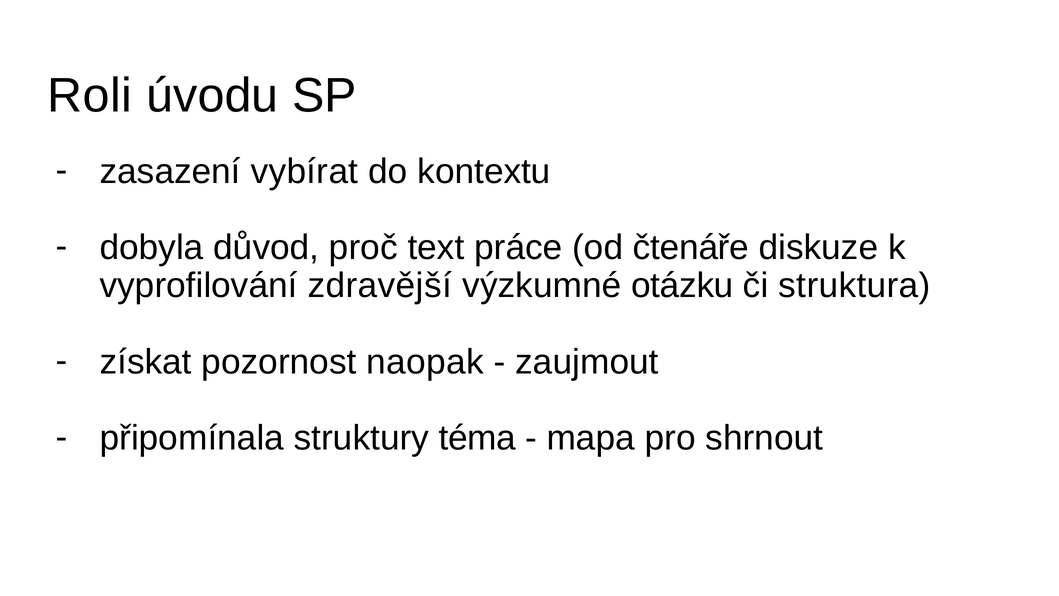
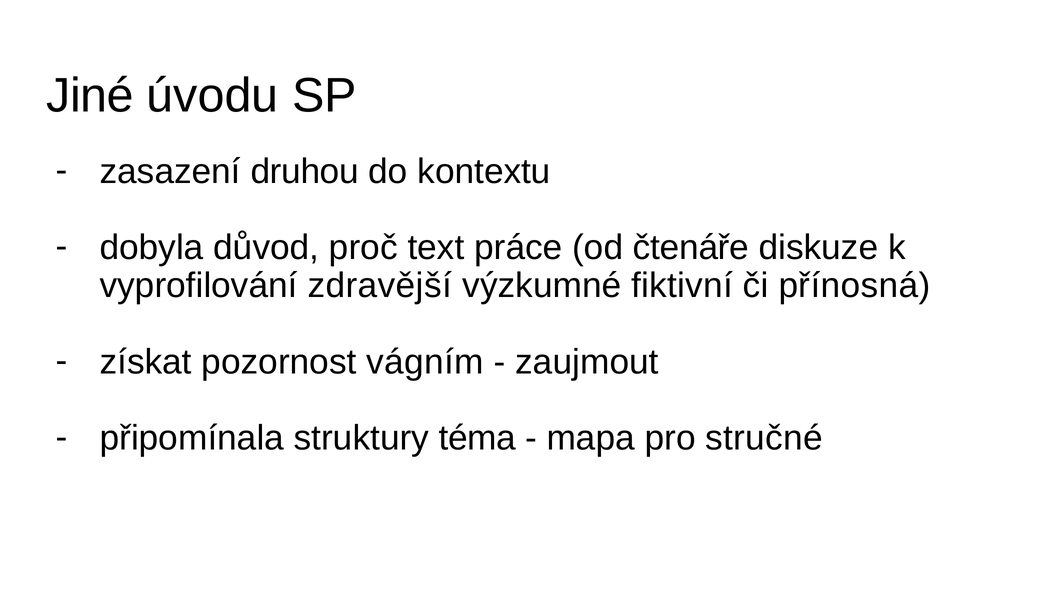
Roli: Roli -> Jiné
vybírat: vybírat -> druhou
otázku: otázku -> fiktivní
struktura: struktura -> přínosná
naopak: naopak -> vágním
shrnout: shrnout -> stručné
